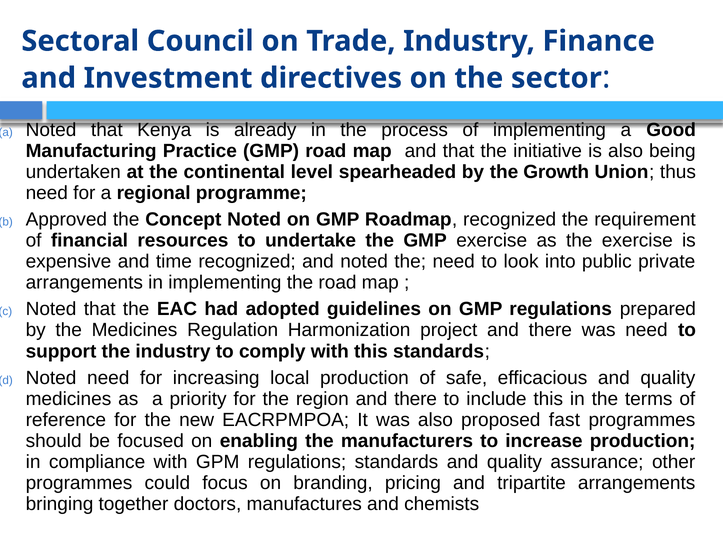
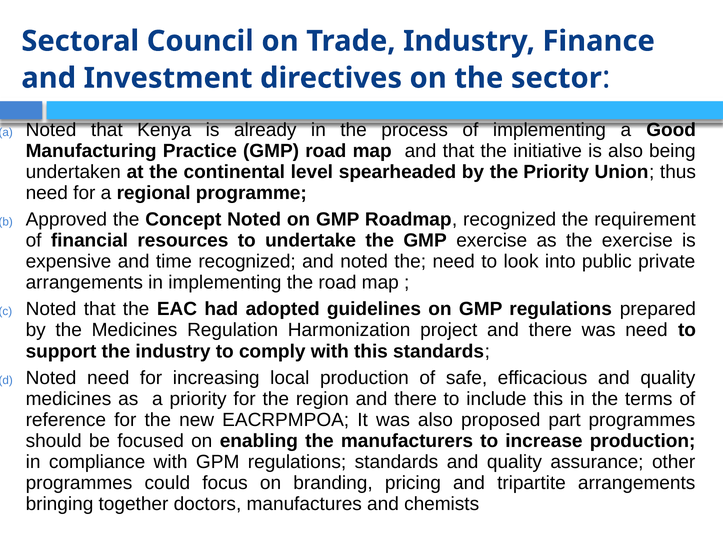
the Growth: Growth -> Priority
fast: fast -> part
